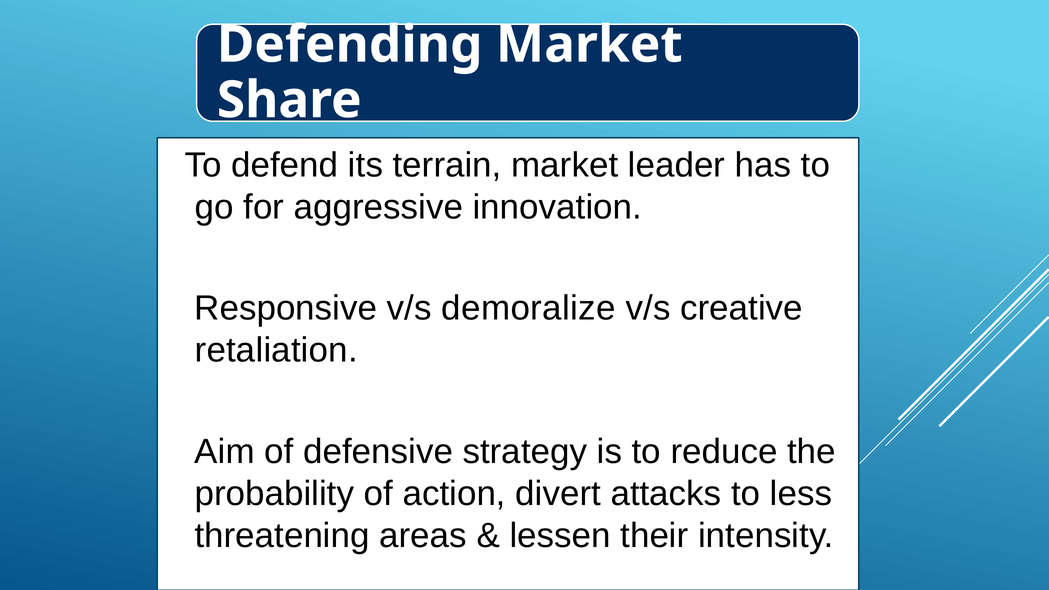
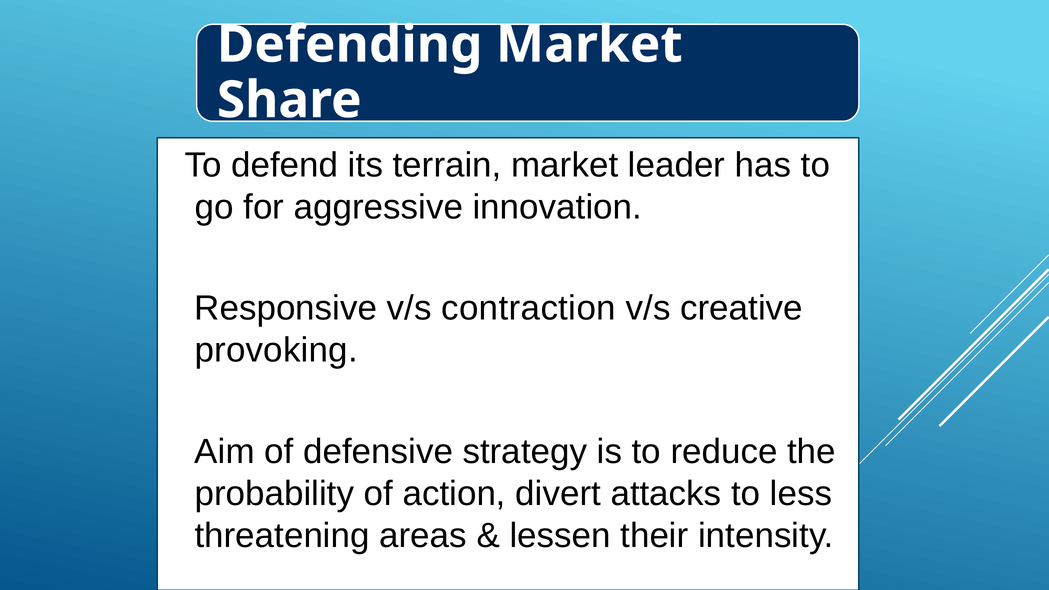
demoralize: demoralize -> contraction
retaliation: retaliation -> provoking
